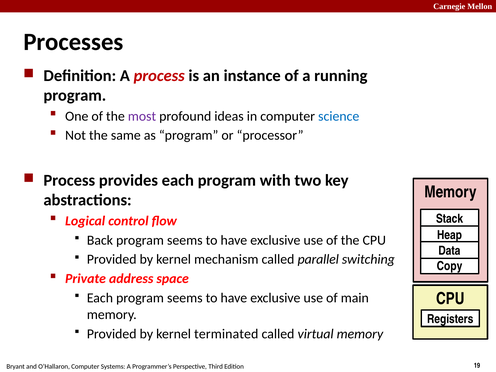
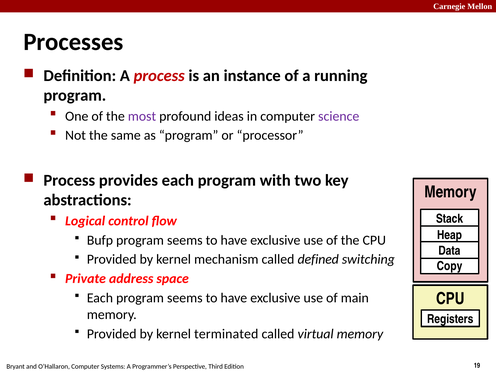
science colour: blue -> purple
Back: Back -> Bufp
parallel: parallel -> defined
